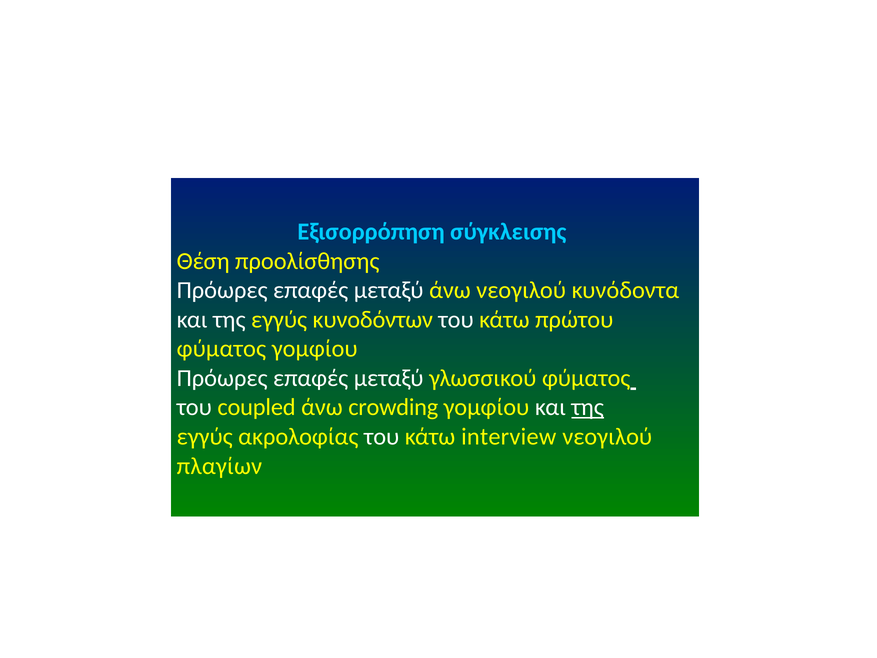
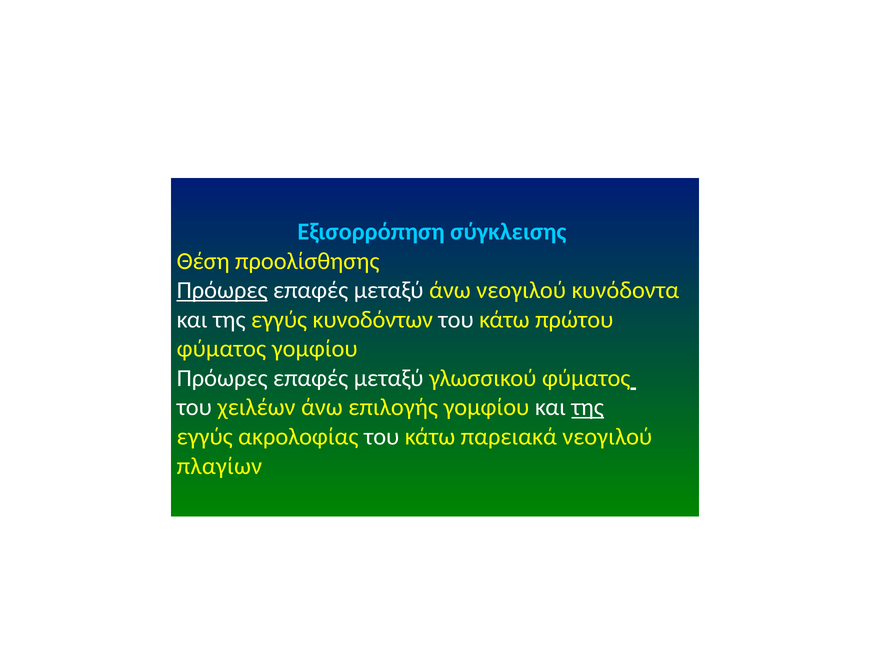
Πρόωρες at (222, 290) underline: none -> present
coupled: coupled -> χειλέων
crowding: crowding -> επιλογής
interview: interview -> παρειακά
